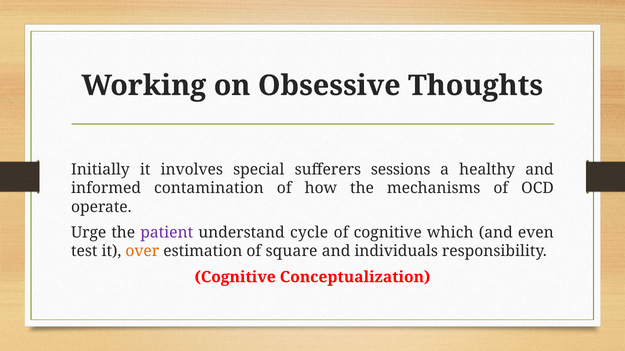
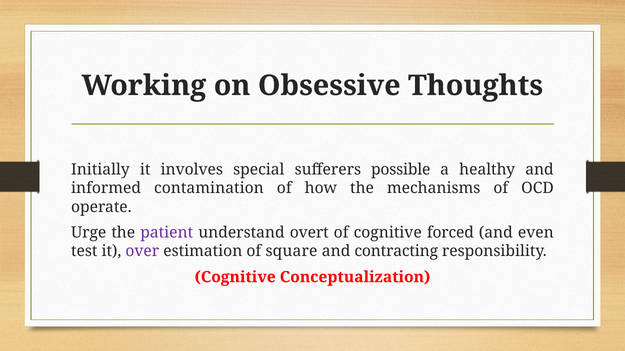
sessions: sessions -> possible
cycle: cycle -> overt
which: which -> forced
over colour: orange -> purple
individuals: individuals -> contracting
